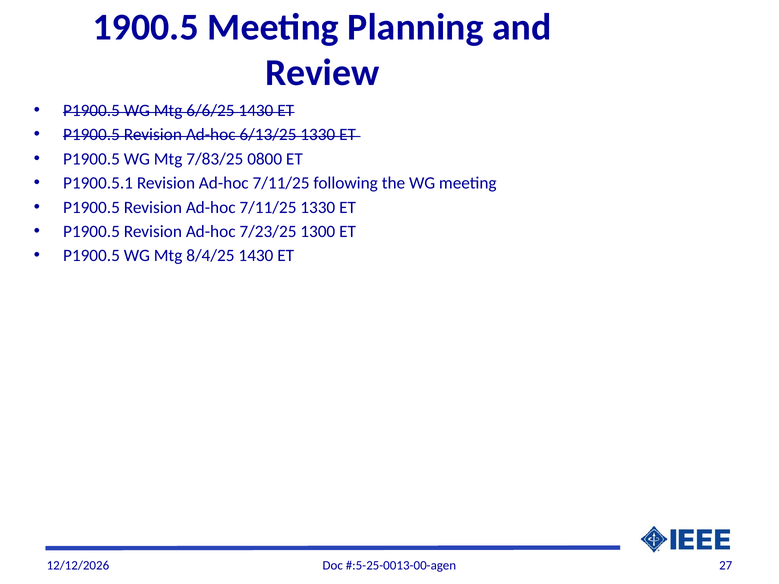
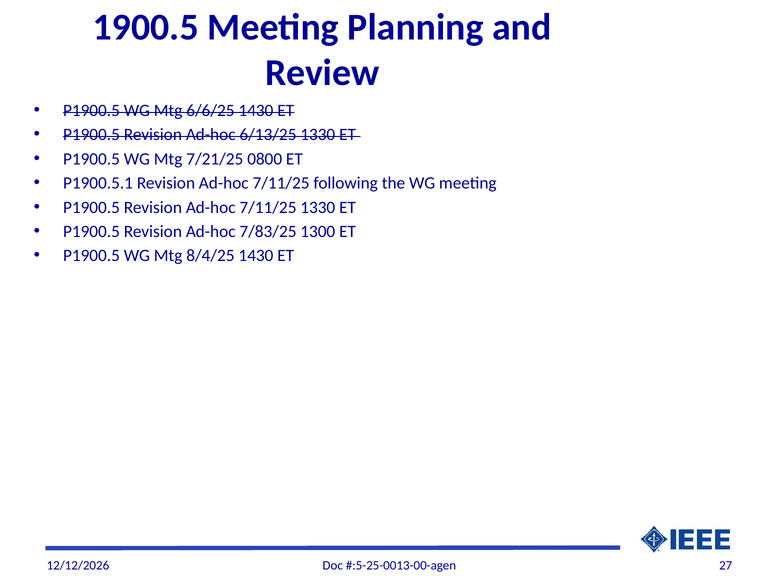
7/83/25: 7/83/25 -> 7/21/25
7/23/25: 7/23/25 -> 7/83/25
